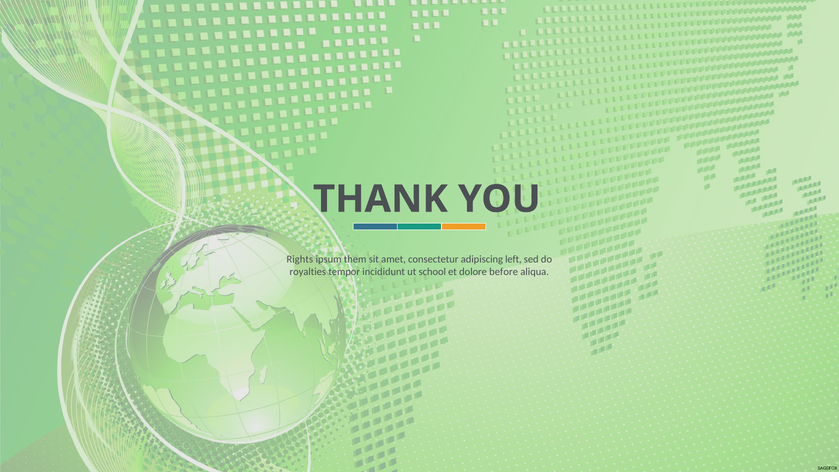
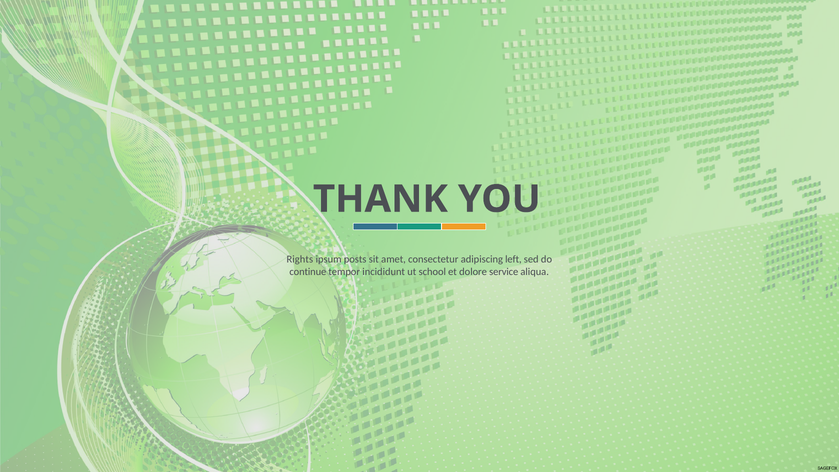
them: them -> posts
royalties: royalties -> continue
before: before -> service
